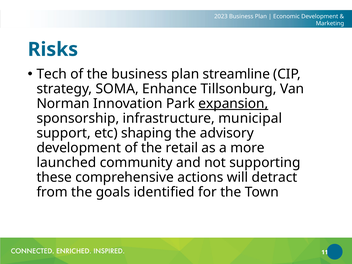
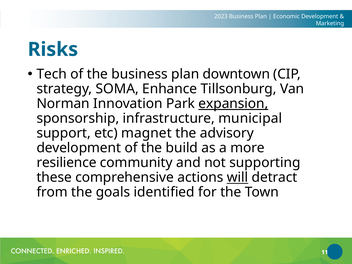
streamline: streamline -> downtown
shaping: shaping -> magnet
retail: retail -> build
launched: launched -> resilience
will underline: none -> present
